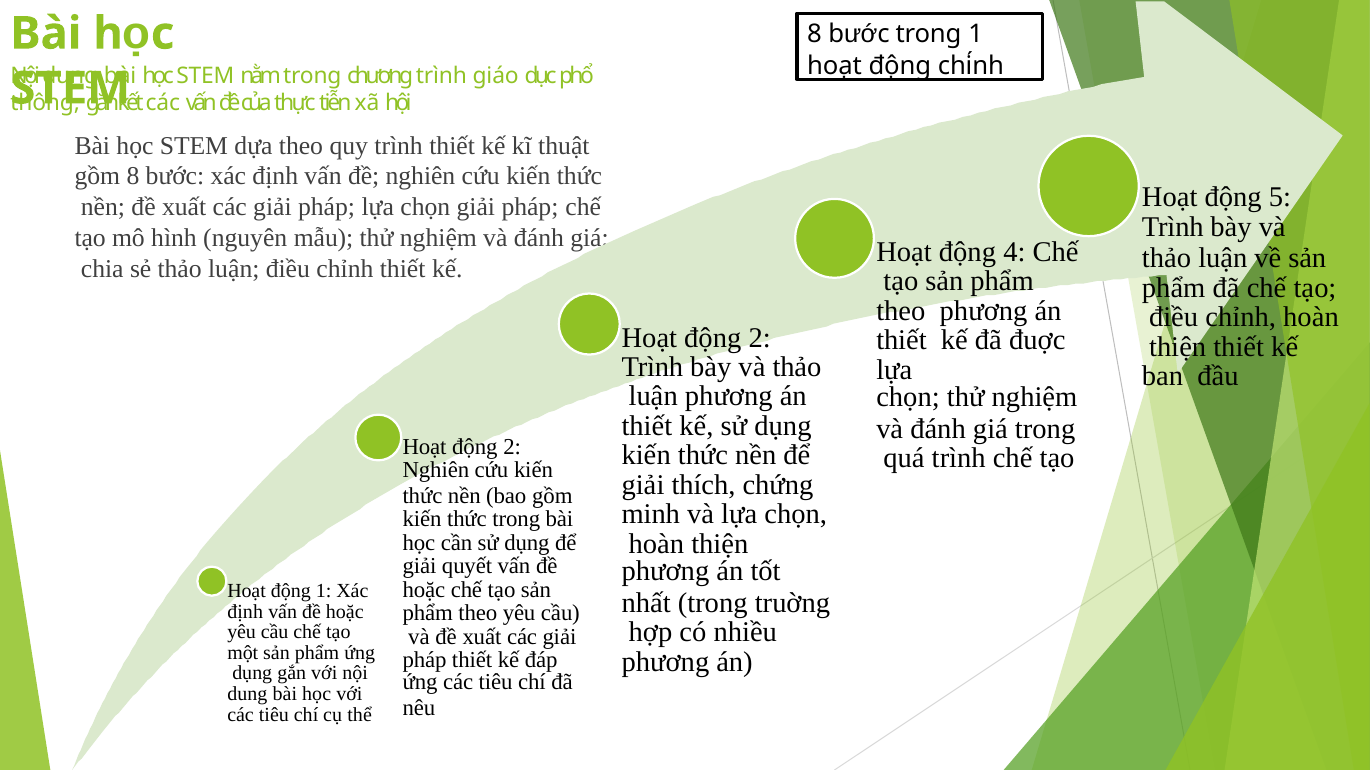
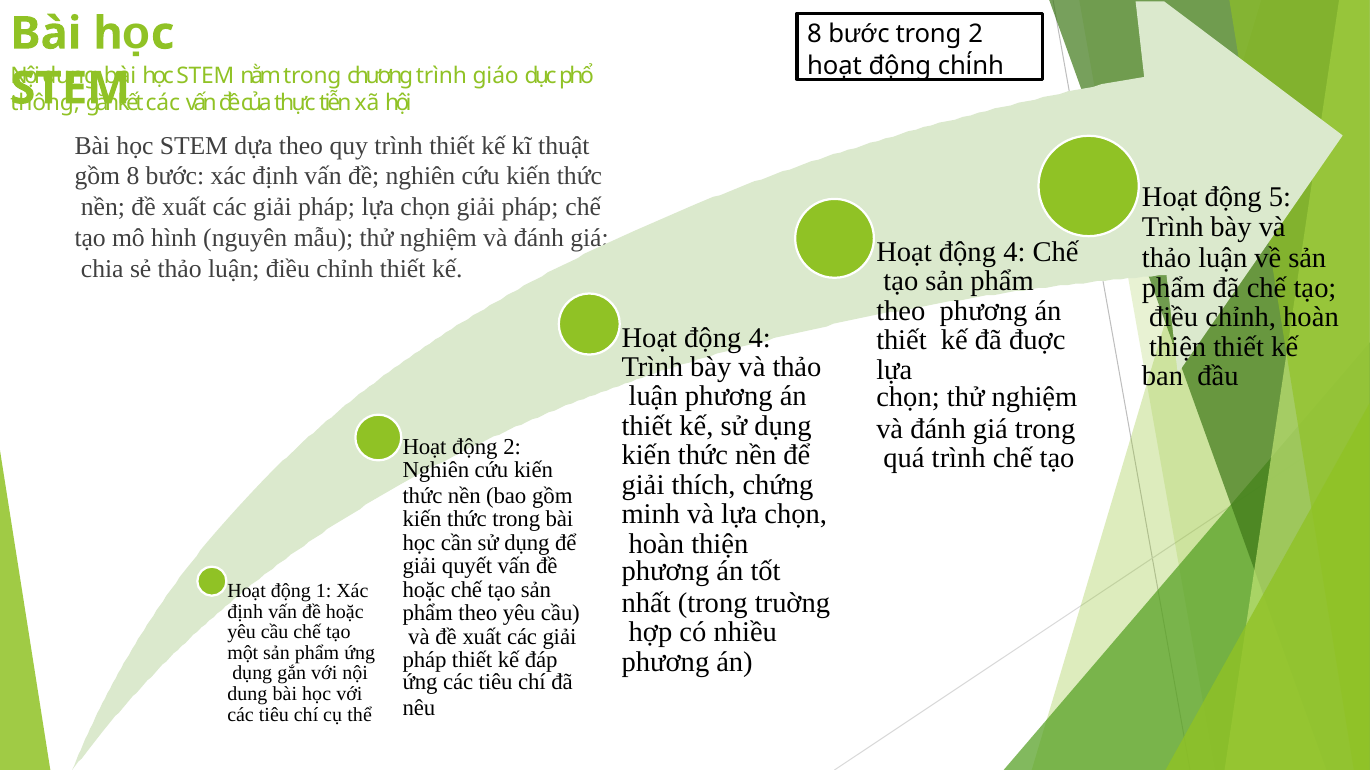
trong 1: 1 -> 2
2 at (760, 338): 2 -> 4
